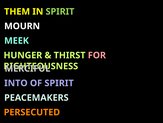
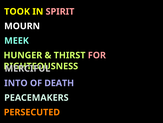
THEM: THEM -> TOOK
SPIRIT at (60, 12) colour: light green -> pink
OF SPIRIT: SPIRIT -> DEATH
